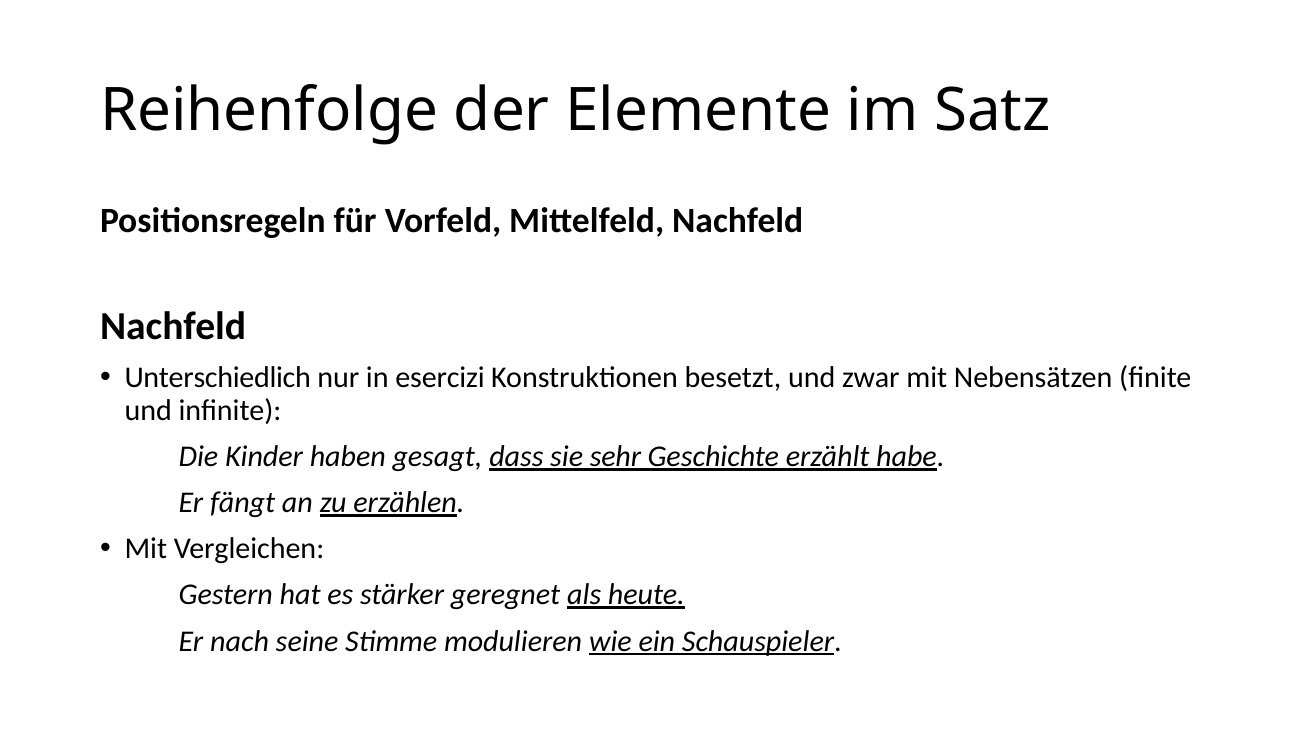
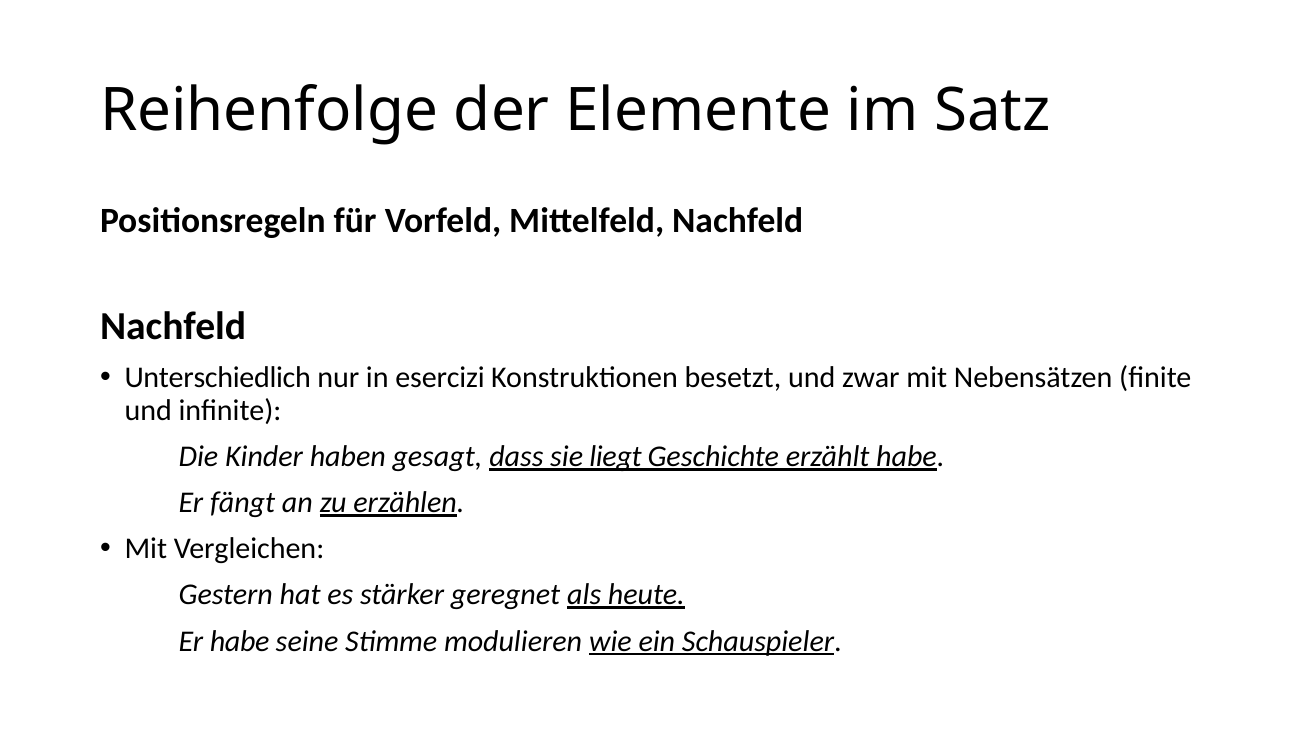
sehr: sehr -> liegt
Er nach: nach -> habe
